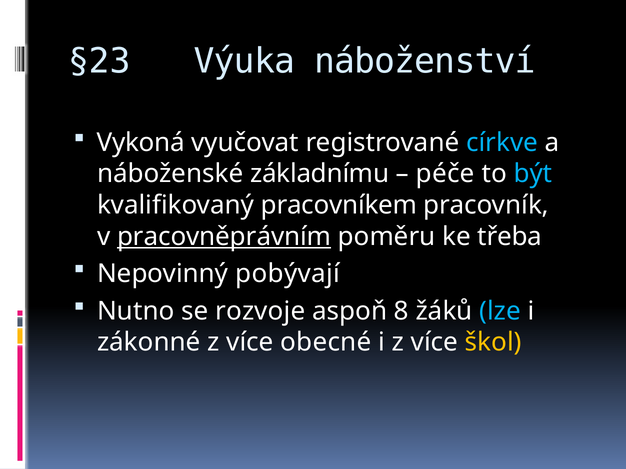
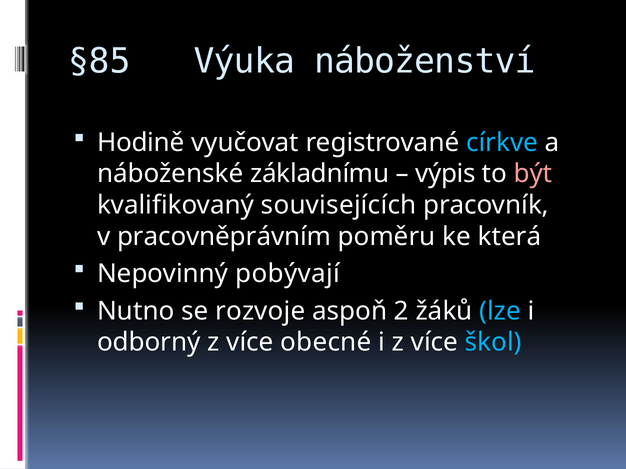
§23: §23 -> §85
Vykoná: Vykoná -> Hodině
péče: péče -> výpis
být colour: light blue -> pink
pracovníkem: pracovníkem -> souvisejících
pracovněprávním underline: present -> none
třeba: třeba -> která
8: 8 -> 2
zákonné: zákonné -> odborný
škol colour: yellow -> light blue
